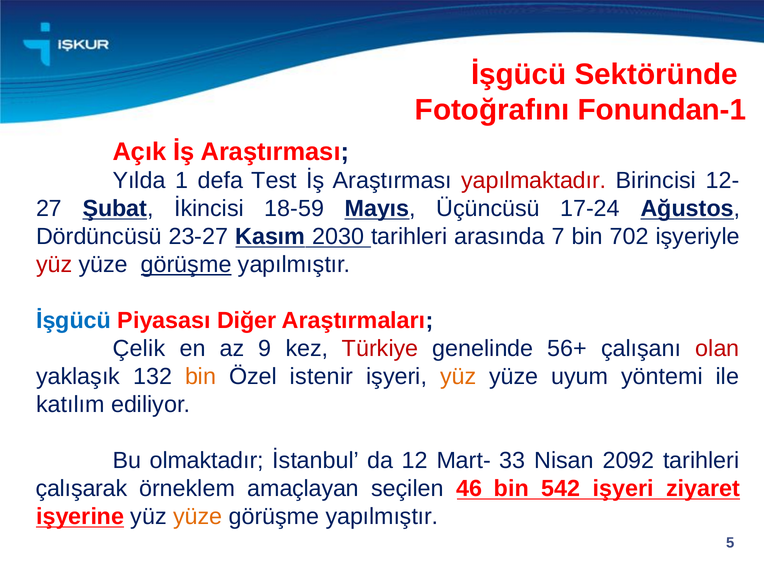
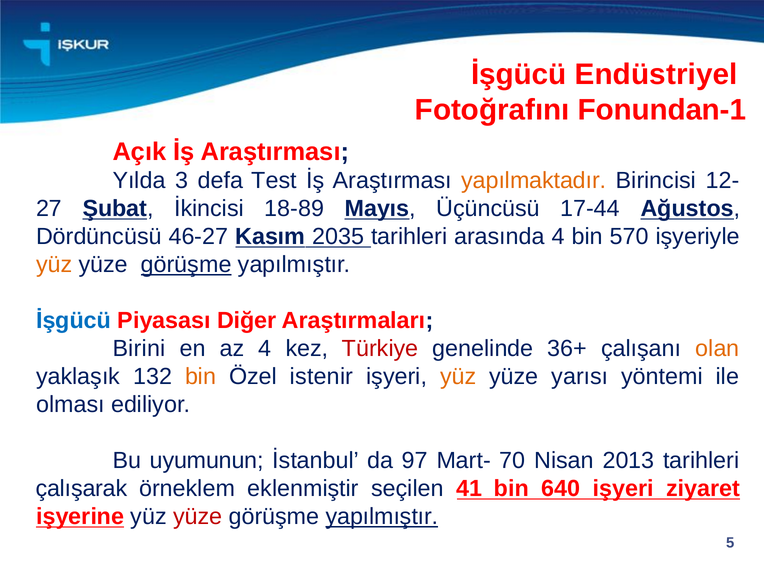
Sektöründe: Sektöründe -> Endüstriyel
1: 1 -> 3
yapılmaktadır colour: red -> orange
18-59: 18-59 -> 18-89
17-24: 17-24 -> 17-44
23-27: 23-27 -> 46-27
2030: 2030 -> 2035
arasında 7: 7 -> 4
702: 702 -> 570
yüz at (54, 265) colour: red -> orange
Çelik: Çelik -> Birini
az 9: 9 -> 4
56+: 56+ -> 36+
olan colour: red -> orange
uyum: uyum -> yarısı
katılım: katılım -> olması
olmaktadır: olmaktadır -> uyumunun
12: 12 -> 97
33: 33 -> 70
2092: 2092 -> 2013
amaçlayan: amaçlayan -> eklenmiştir
46: 46 -> 41
542: 542 -> 640
yüze at (198, 517) colour: orange -> red
yapılmıştır at (382, 517) underline: none -> present
